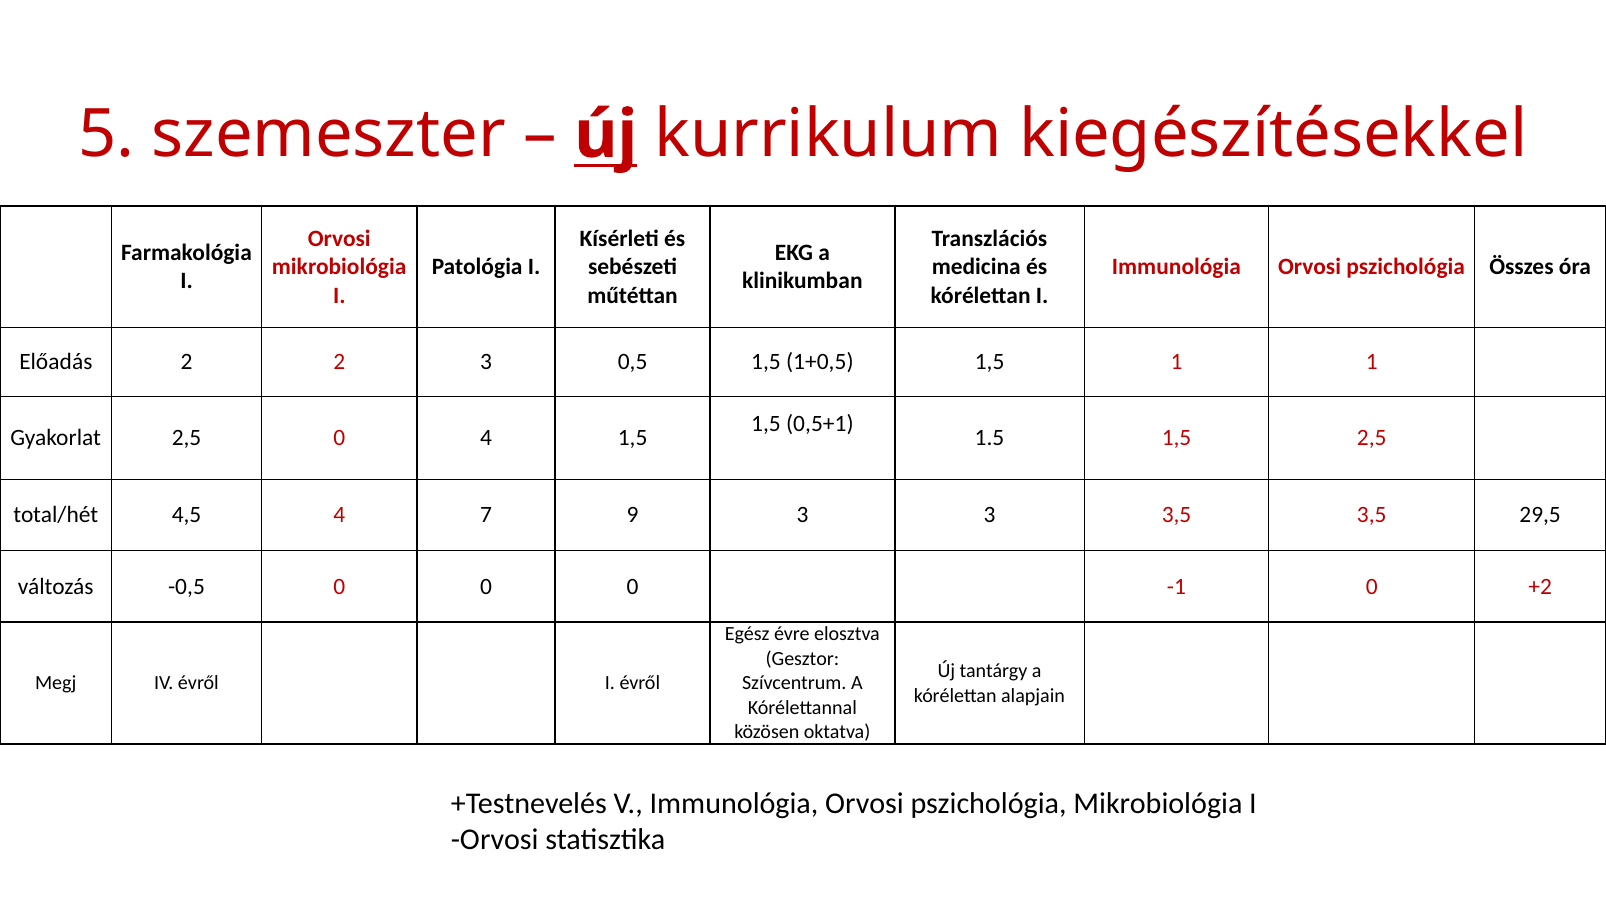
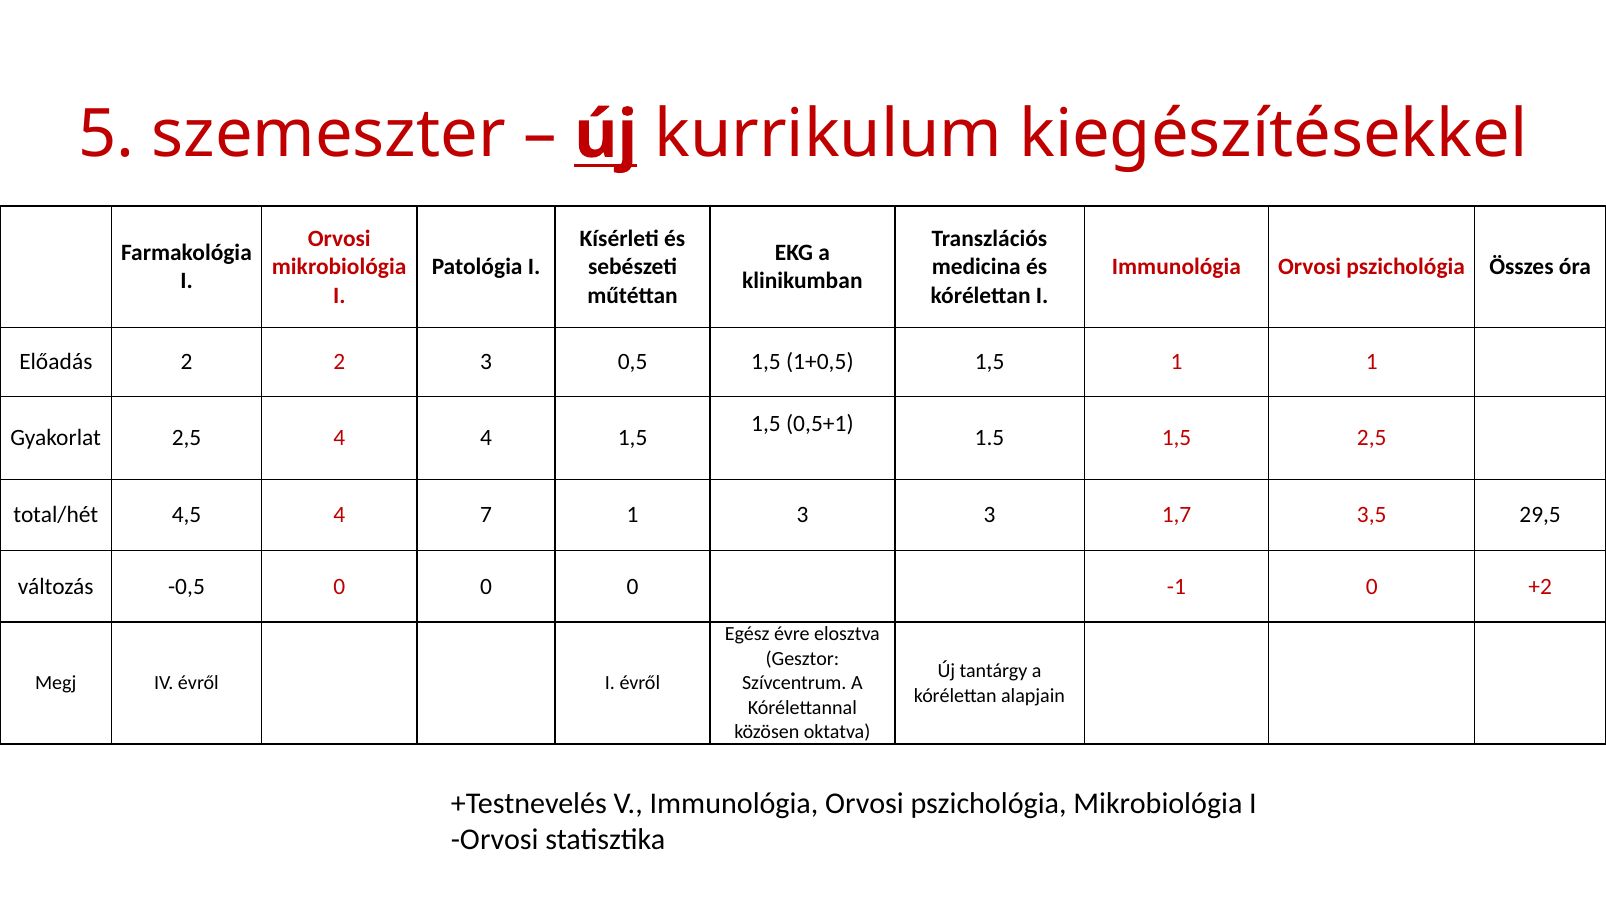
2,5 0: 0 -> 4
7 9: 9 -> 1
3 3,5: 3,5 -> 1,7
